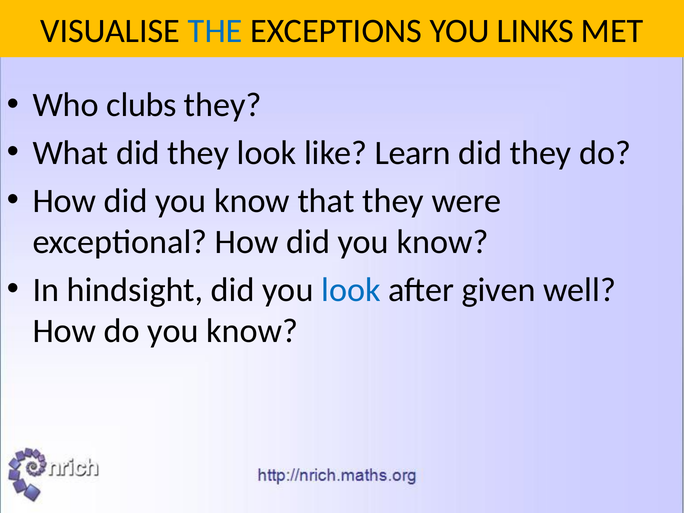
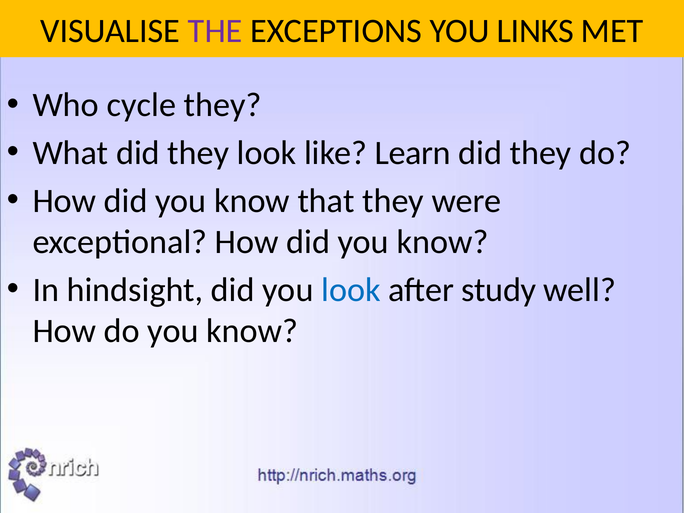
THE colour: blue -> purple
clubs: clubs -> cycle
given: given -> study
